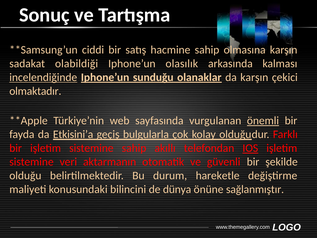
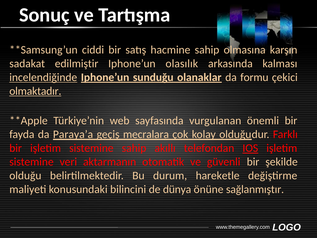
olabildiği: olabildiği -> edilmiştir
da karşın: karşın -> formu
olmaktadır underline: none -> present
önemli underline: present -> none
Etkisini’a: Etkisini’a -> Paraya’a
bulgularla: bulgularla -> mecralara
